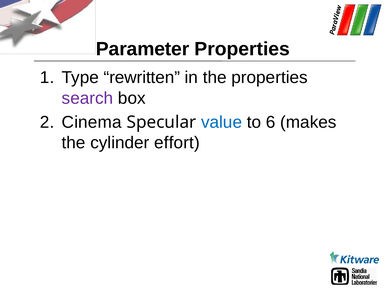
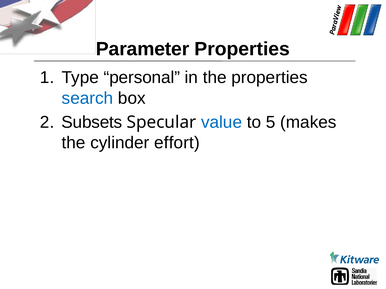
rewritten: rewritten -> personal
search colour: purple -> blue
Cinema: Cinema -> Subsets
6: 6 -> 5
